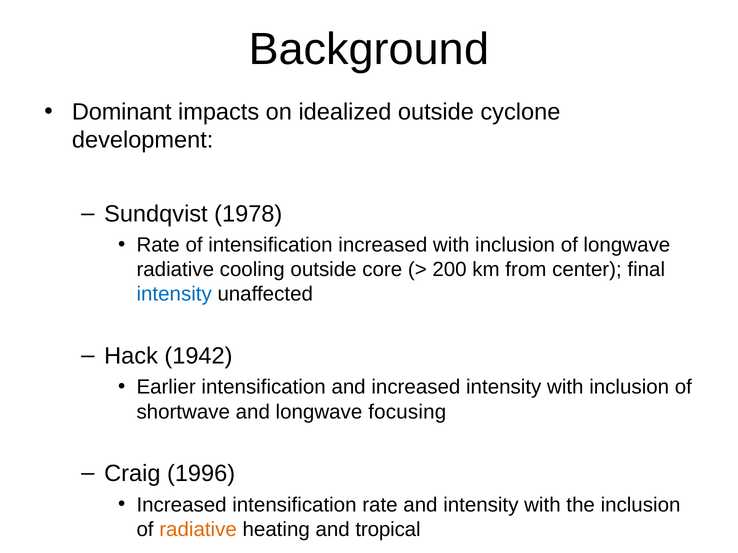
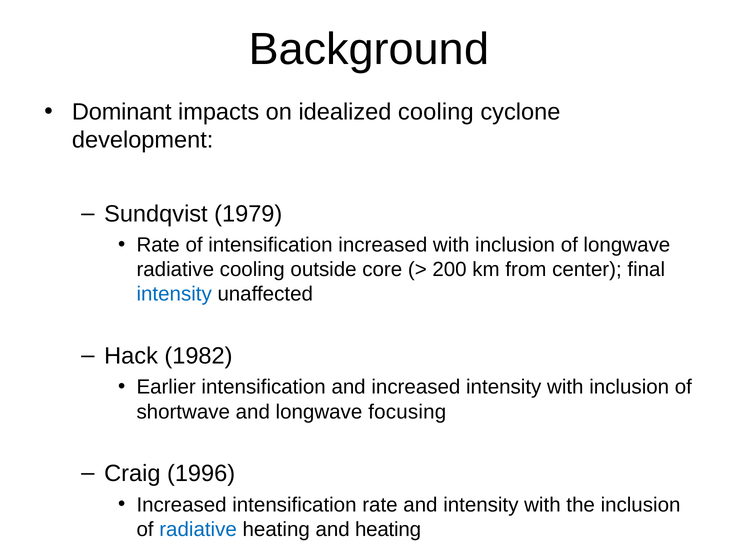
idealized outside: outside -> cooling
1978: 1978 -> 1979
1942: 1942 -> 1982
radiative at (198, 530) colour: orange -> blue
and tropical: tropical -> heating
